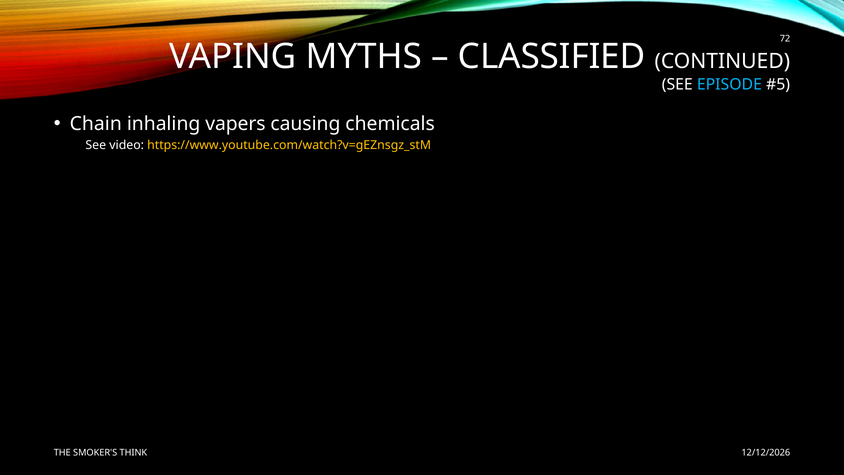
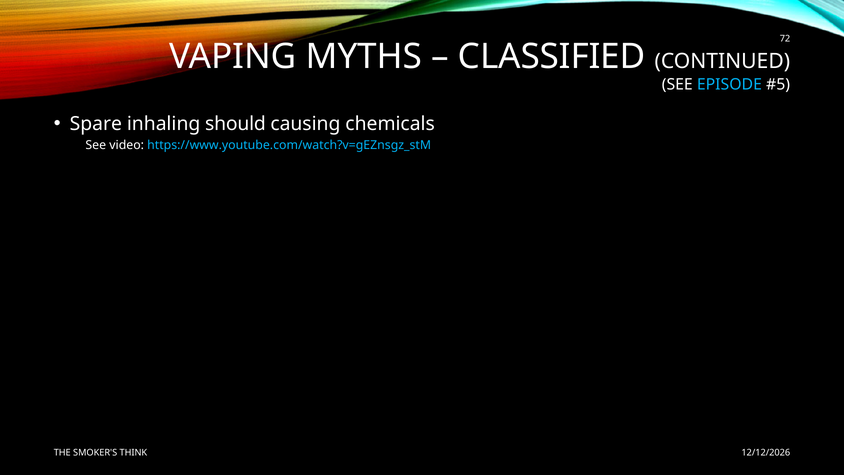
Chain: Chain -> Spare
vapers: vapers -> should
https://www.youtube.com/watch?v=gEZnsgz_stM colour: yellow -> light blue
